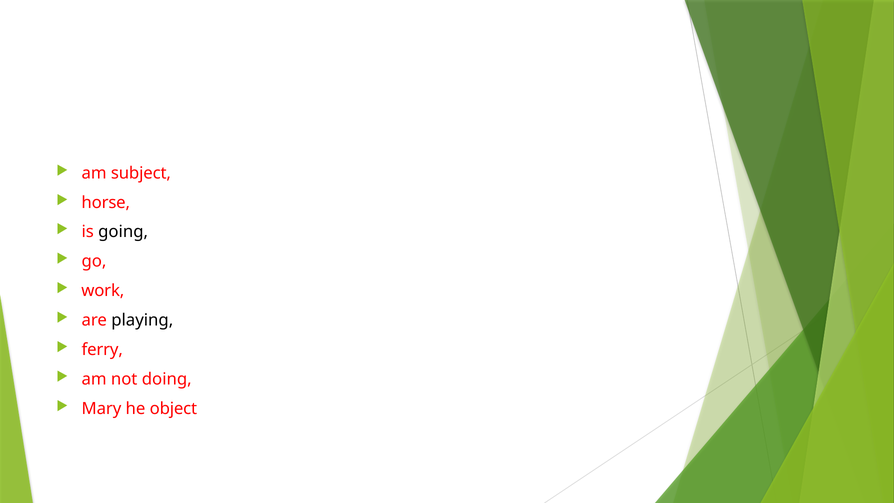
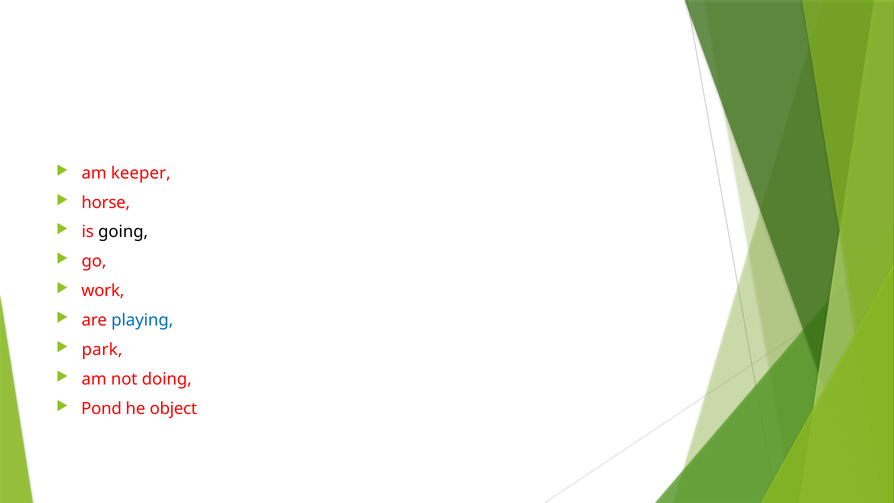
subject: subject -> keeper
playing colour: black -> blue
ferry: ferry -> park
Mary: Mary -> Pond
